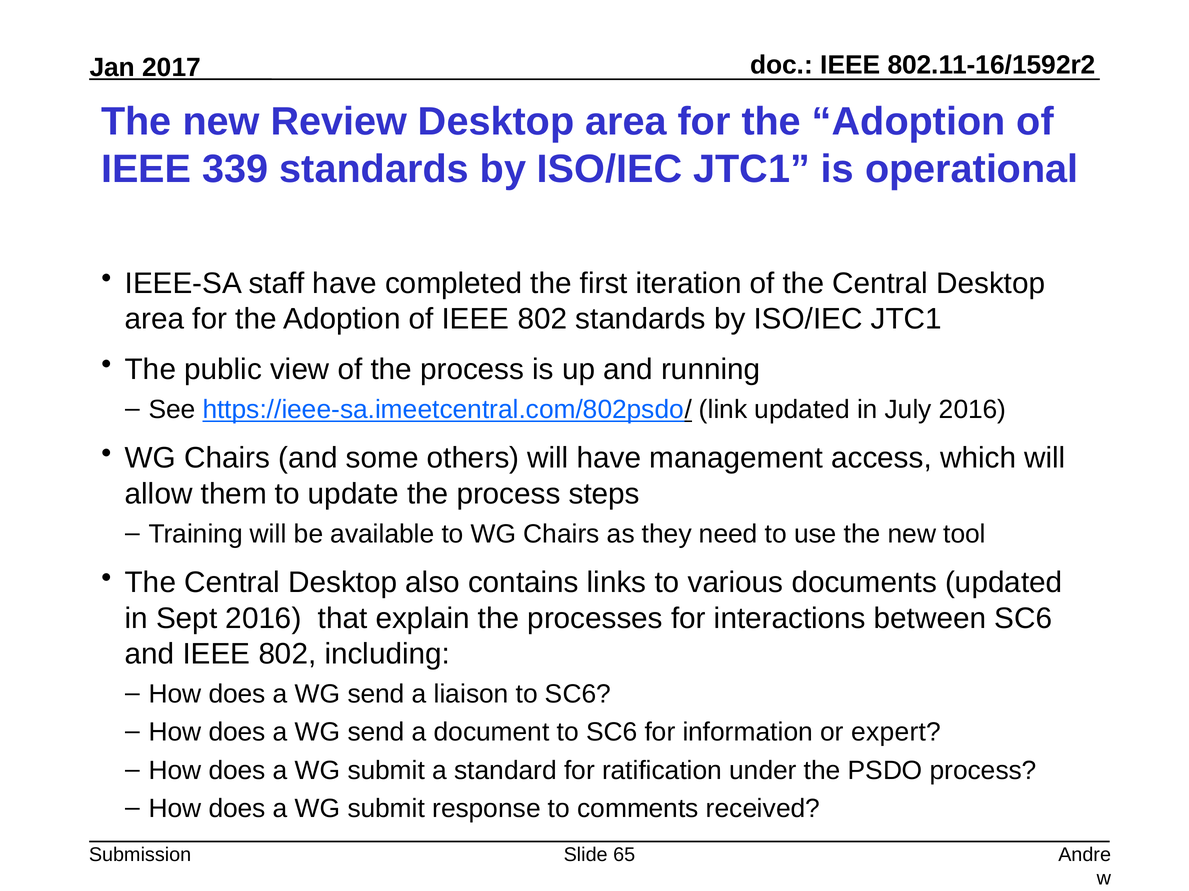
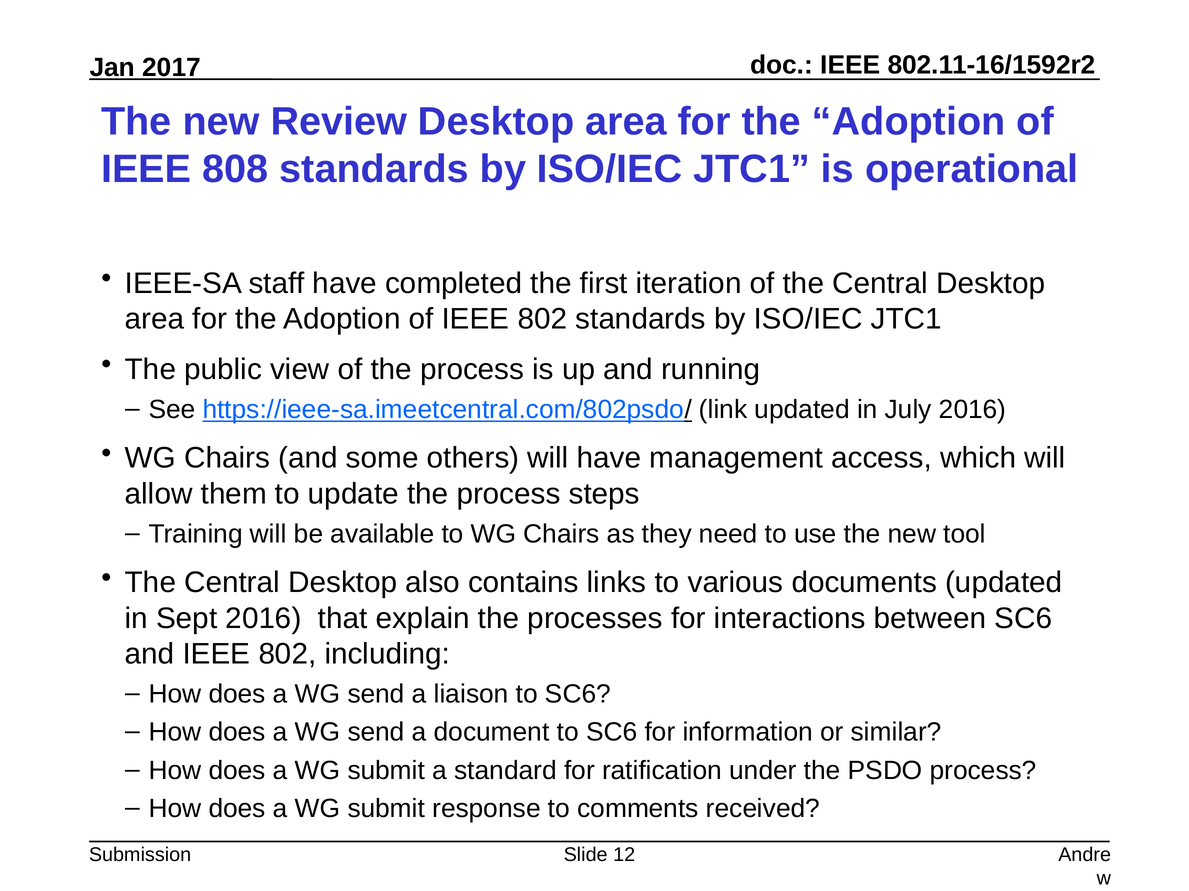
339: 339 -> 808
expert: expert -> similar
65: 65 -> 12
